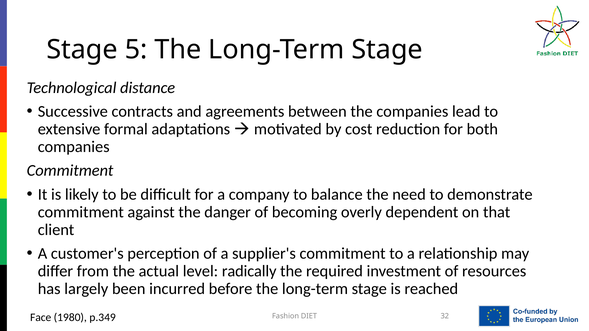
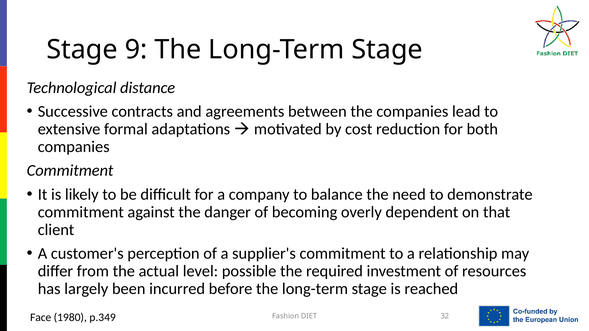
5: 5 -> 9
radically: radically -> possible
